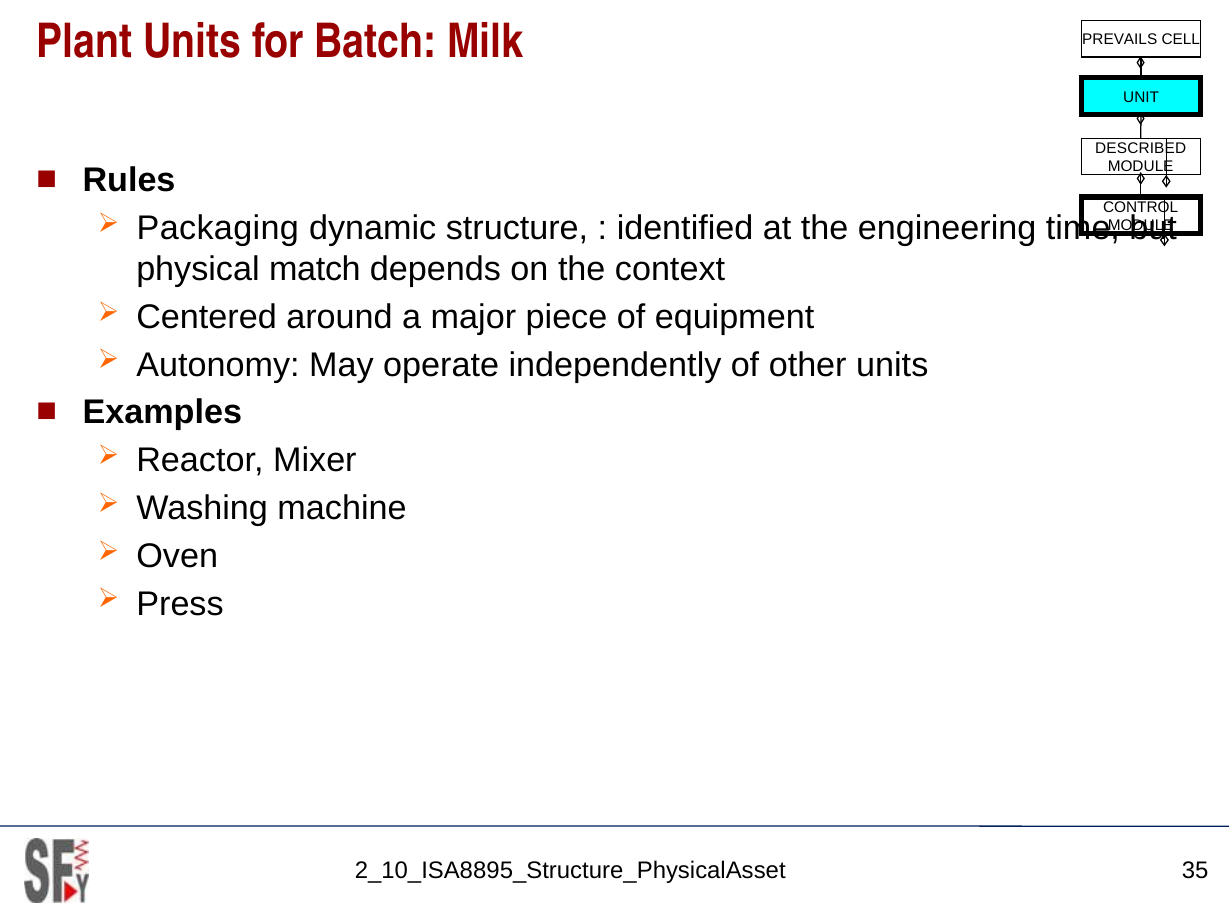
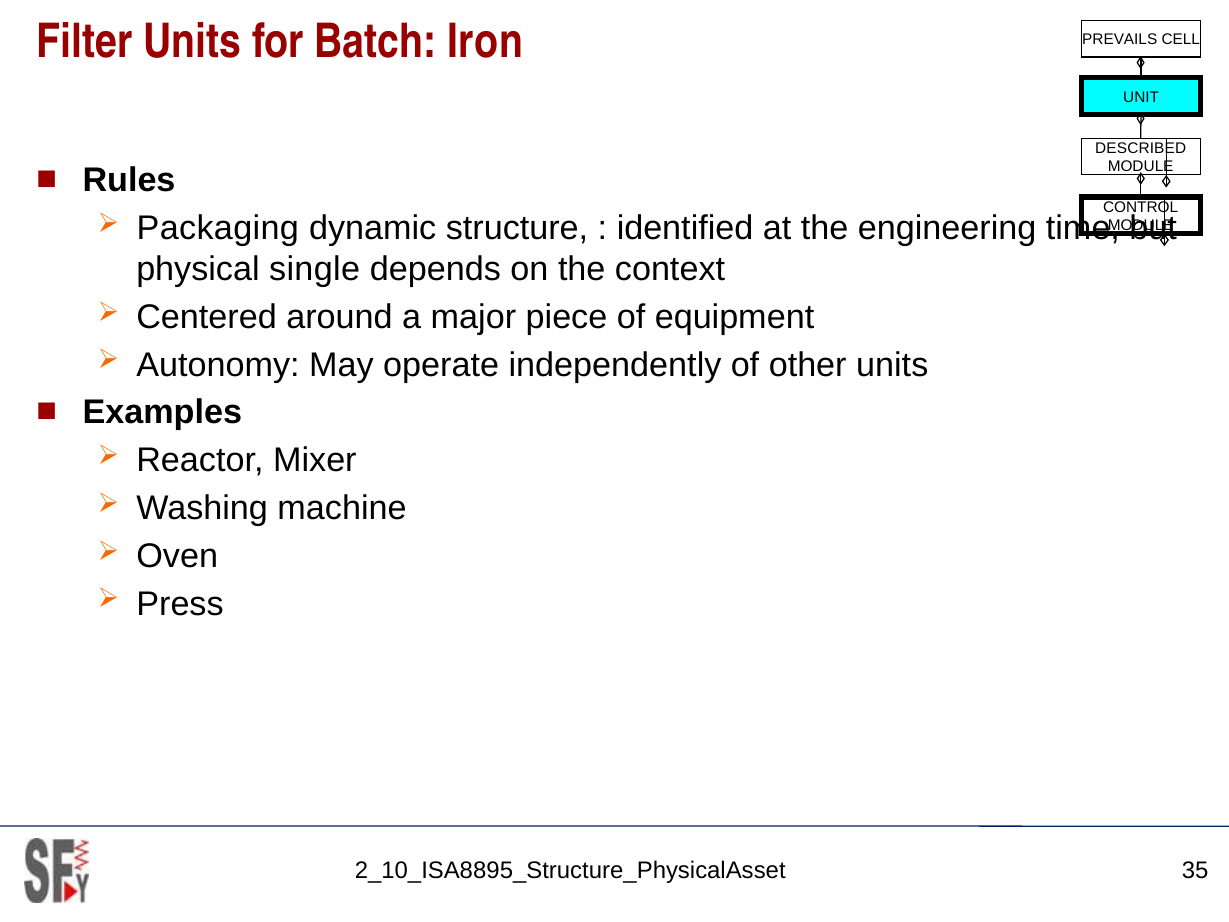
Plant: Plant -> Filter
Milk: Milk -> Iron
match: match -> single
